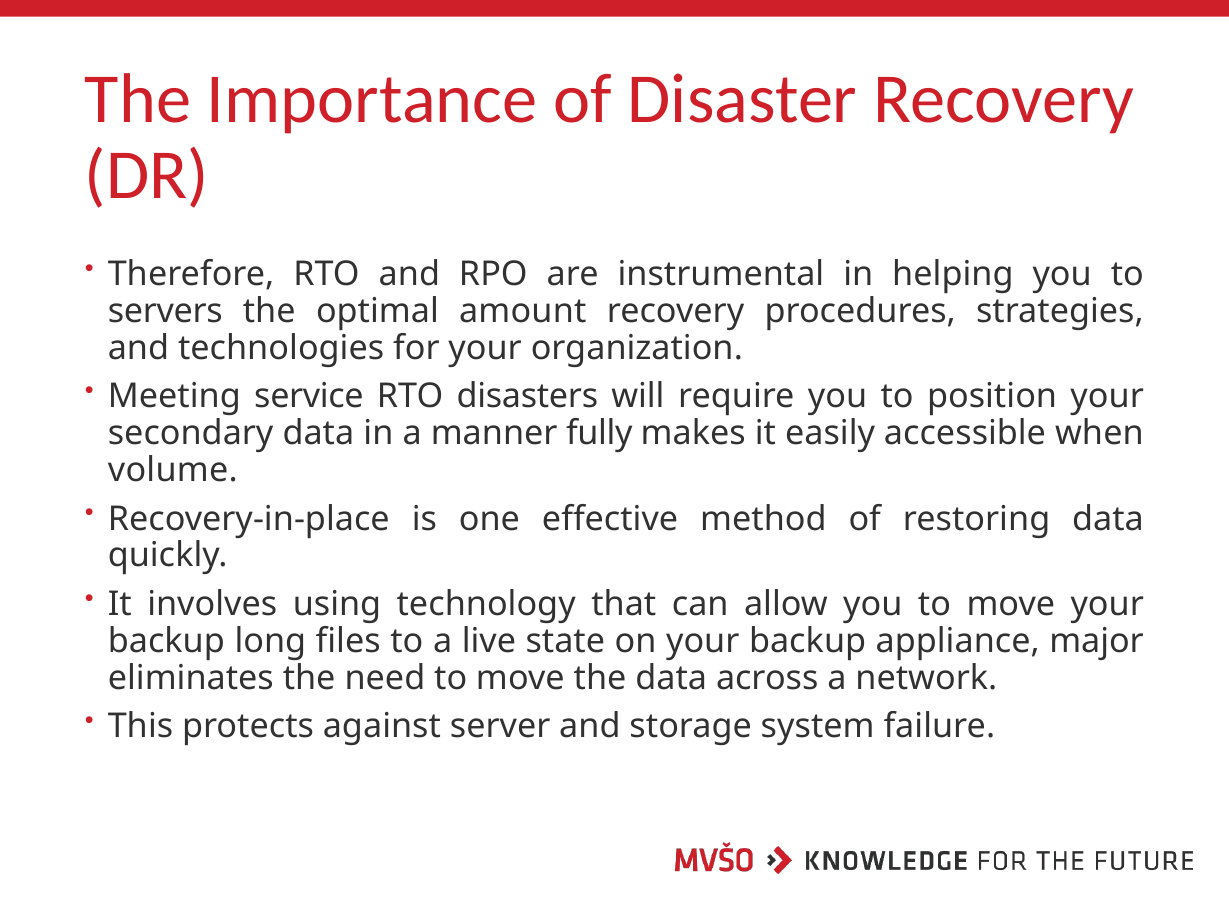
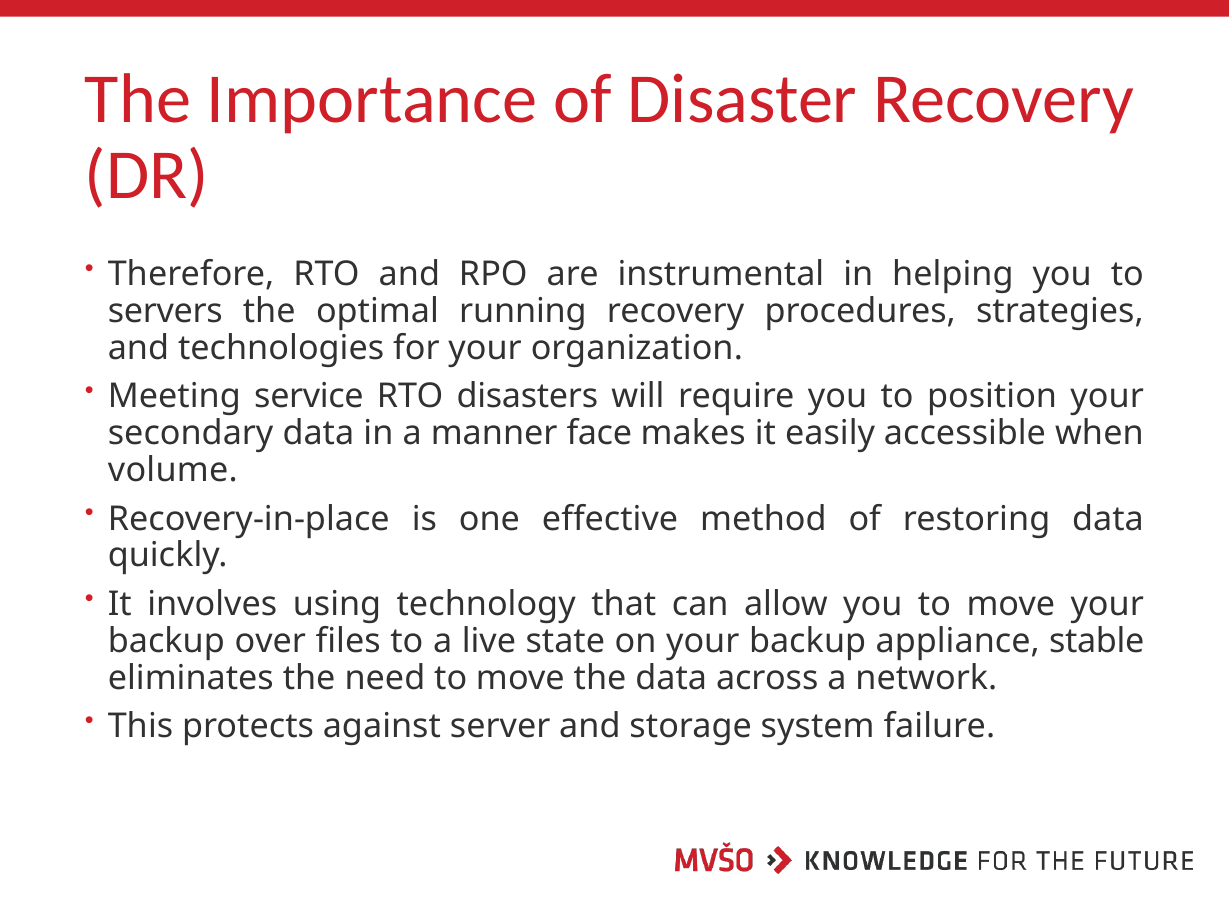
amount: amount -> running
fully: fully -> face
long: long -> over
major: major -> stable
